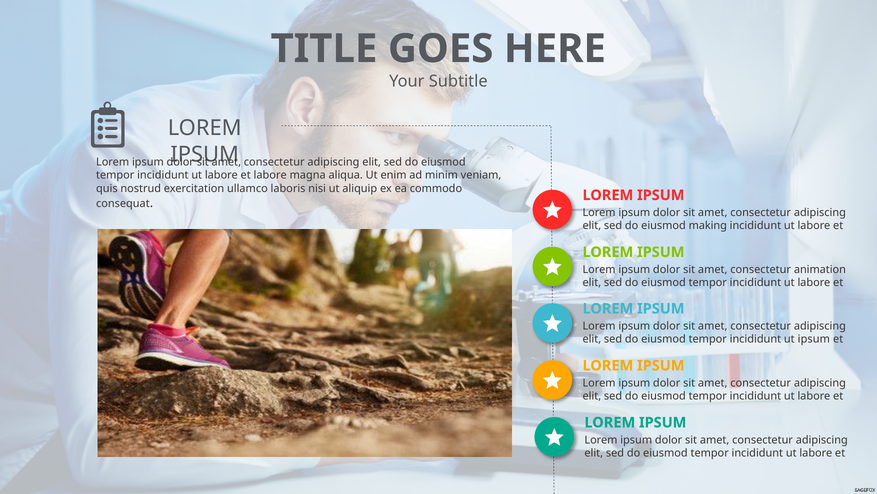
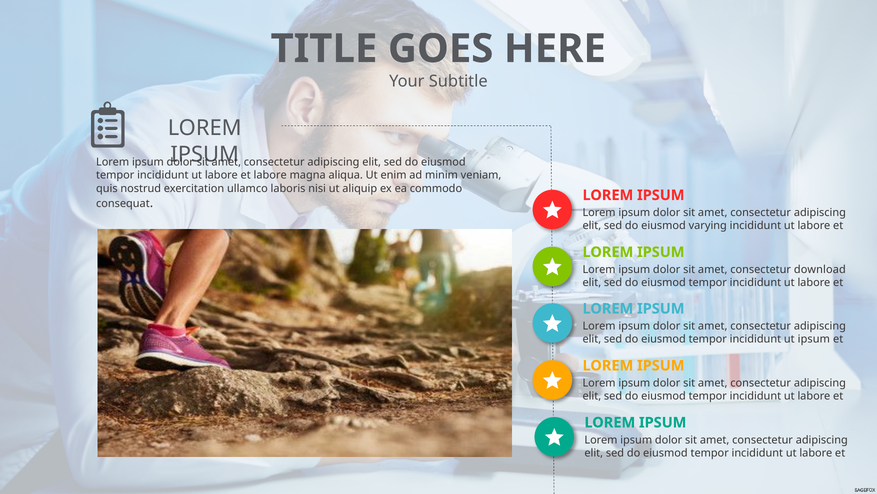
making: making -> varying
animation: animation -> download
